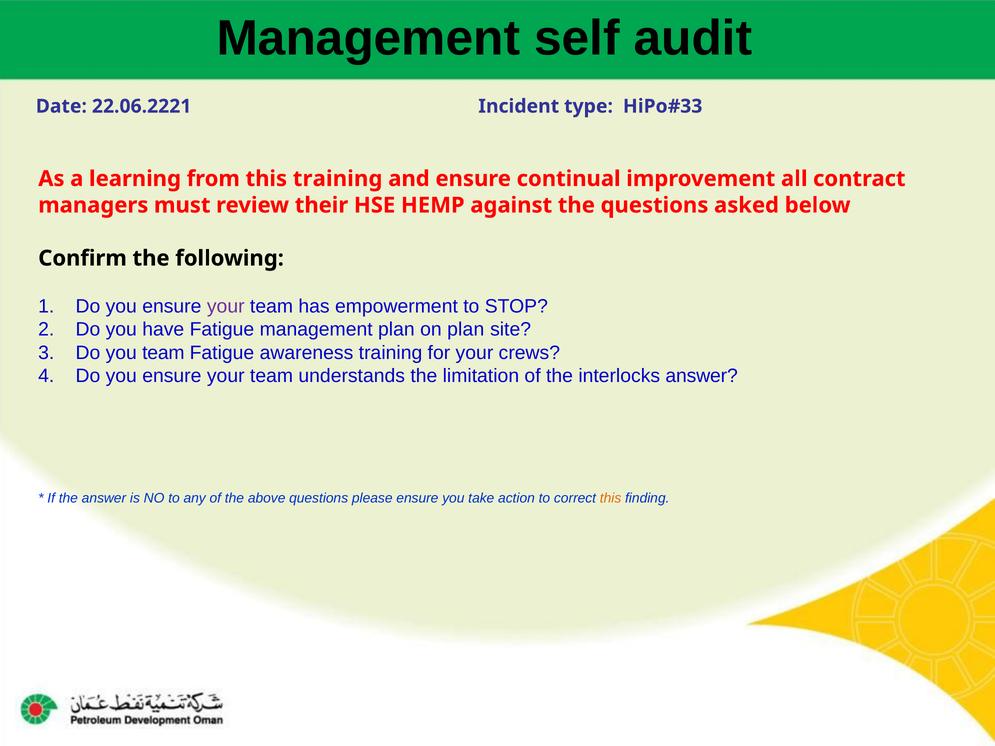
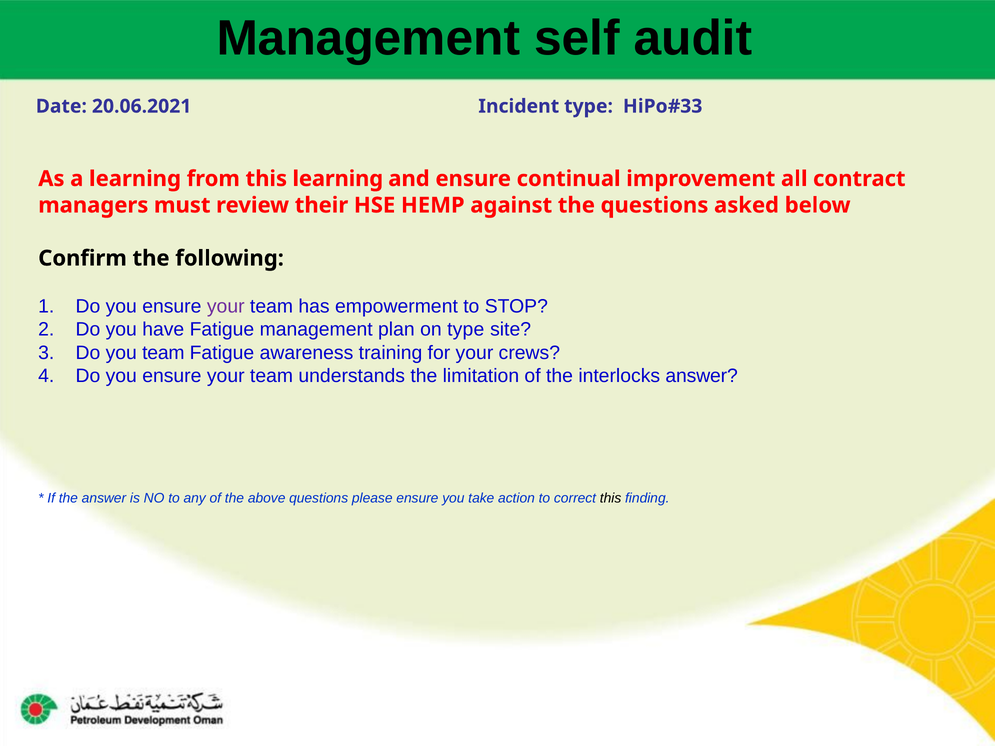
22.06.2221: 22.06.2221 -> 20.06.2021
this training: training -> learning
on plan: plan -> type
this at (611, 498) colour: orange -> black
